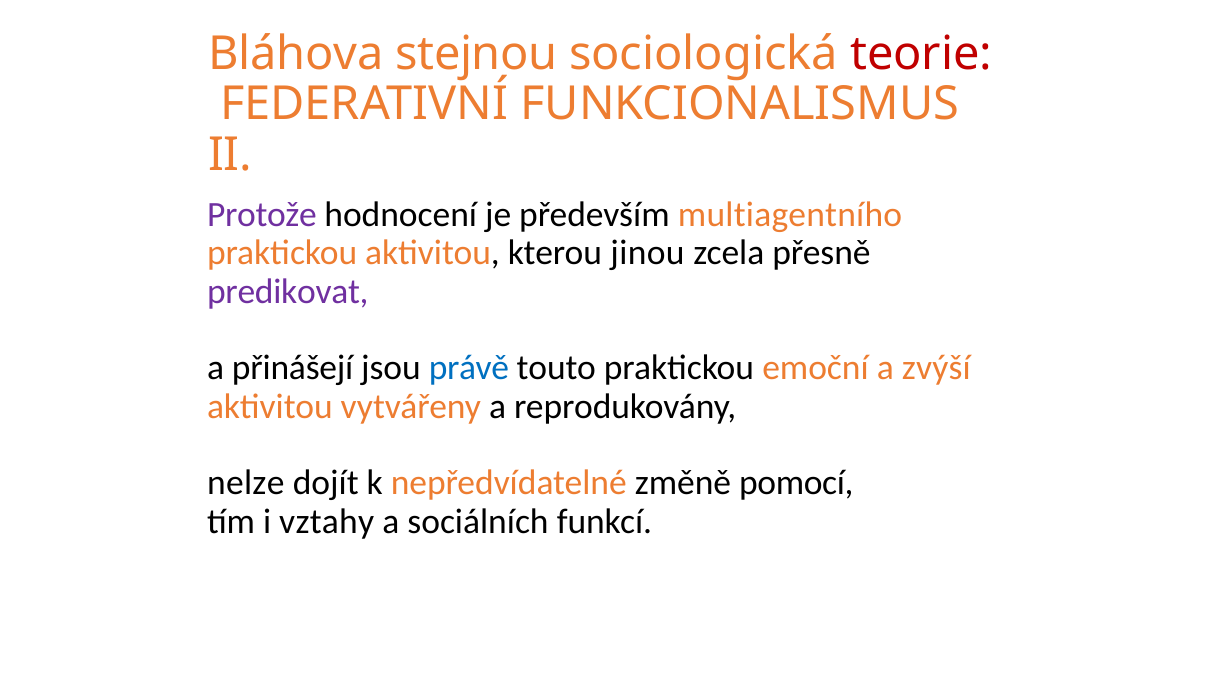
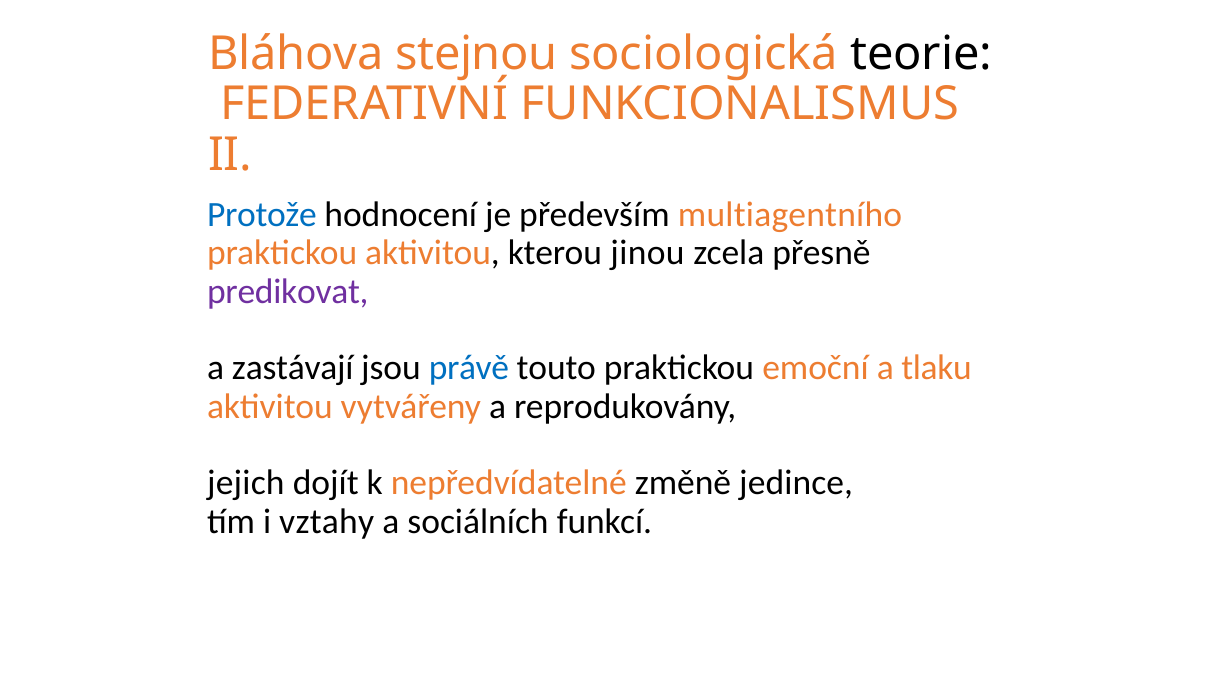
teorie colour: red -> black
Protože colour: purple -> blue
přinášejí: přinášejí -> zastávají
zvýší: zvýší -> tlaku
nelze: nelze -> jejich
pomocí: pomocí -> jedince
